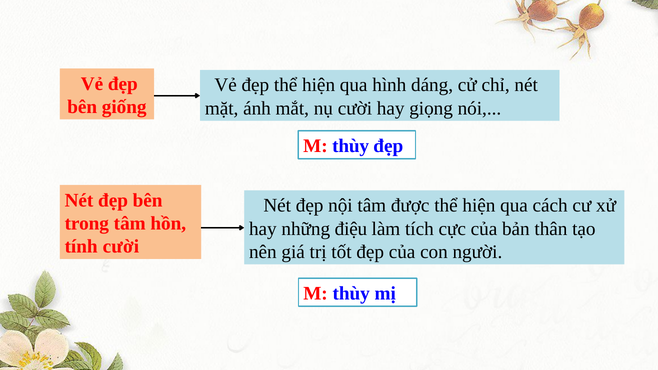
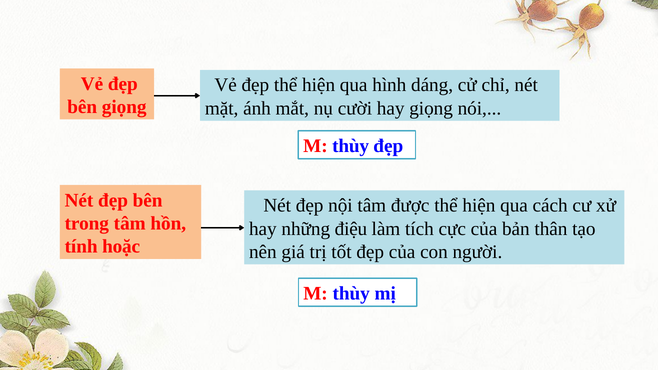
bên giống: giống -> giọng
tính cười: cười -> hoặc
